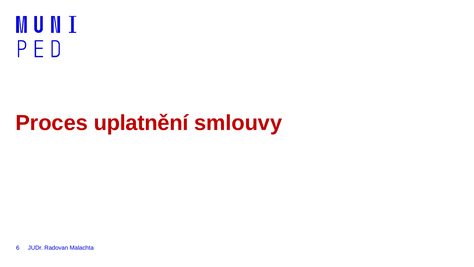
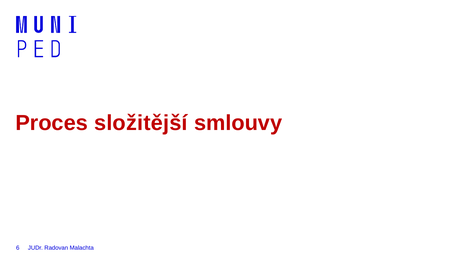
uplatnění: uplatnění -> složitější
